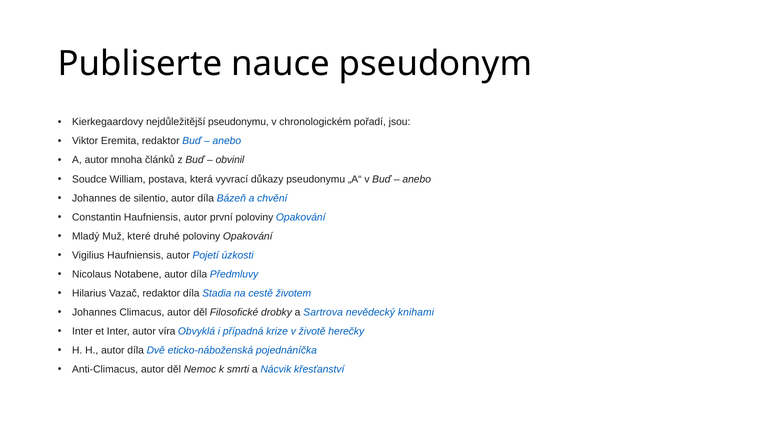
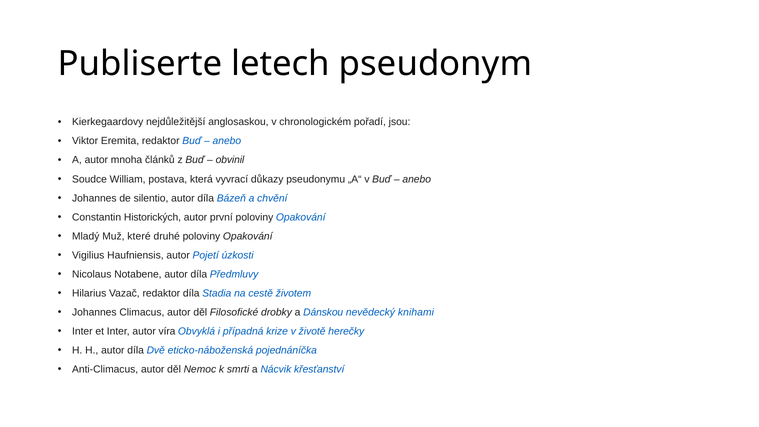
nauce: nauce -> letech
nejdůležitější pseudonymu: pseudonymu -> anglosaskou
Constantin Haufniensis: Haufniensis -> Historických
Sartrova: Sartrova -> Dánskou
